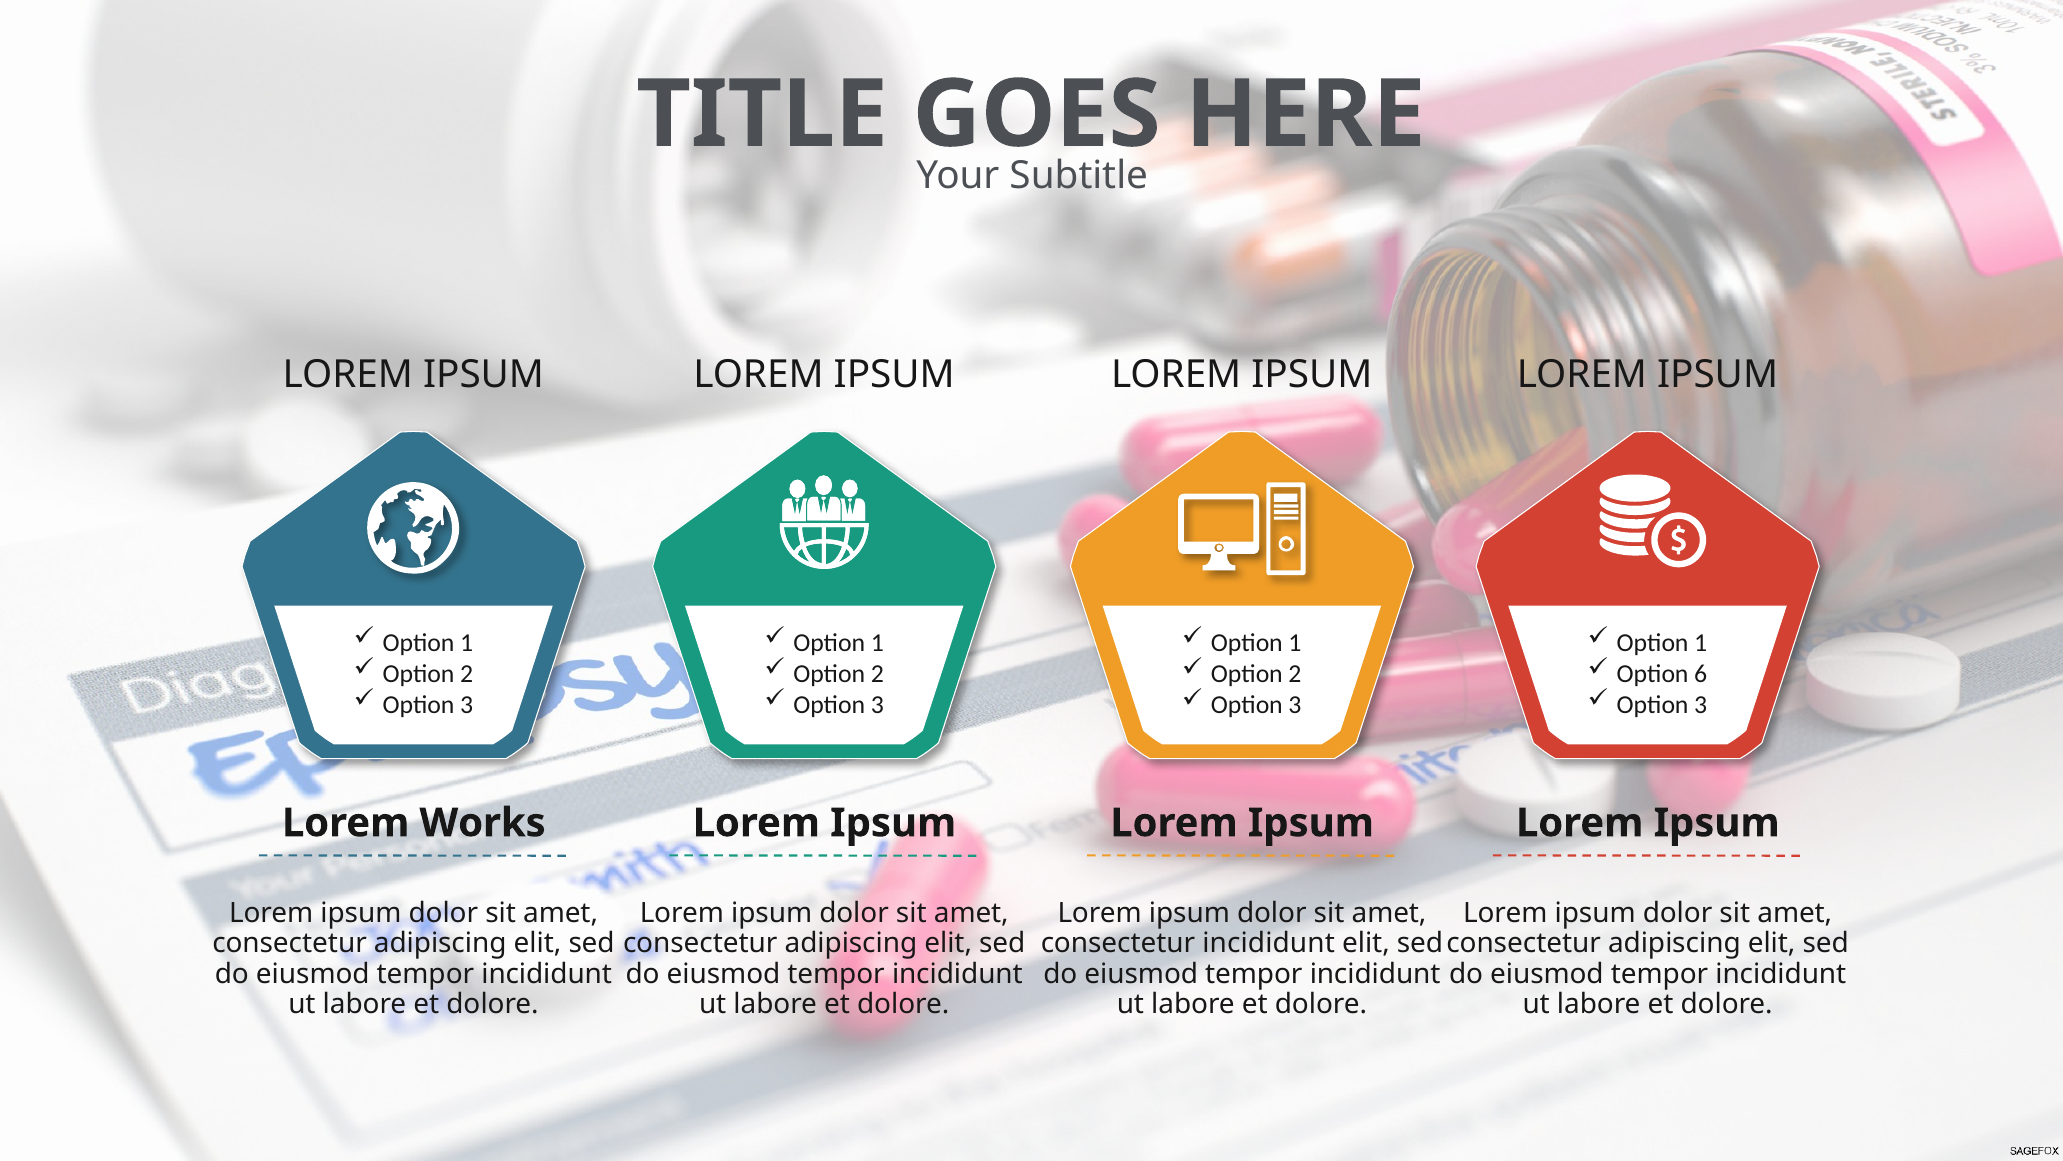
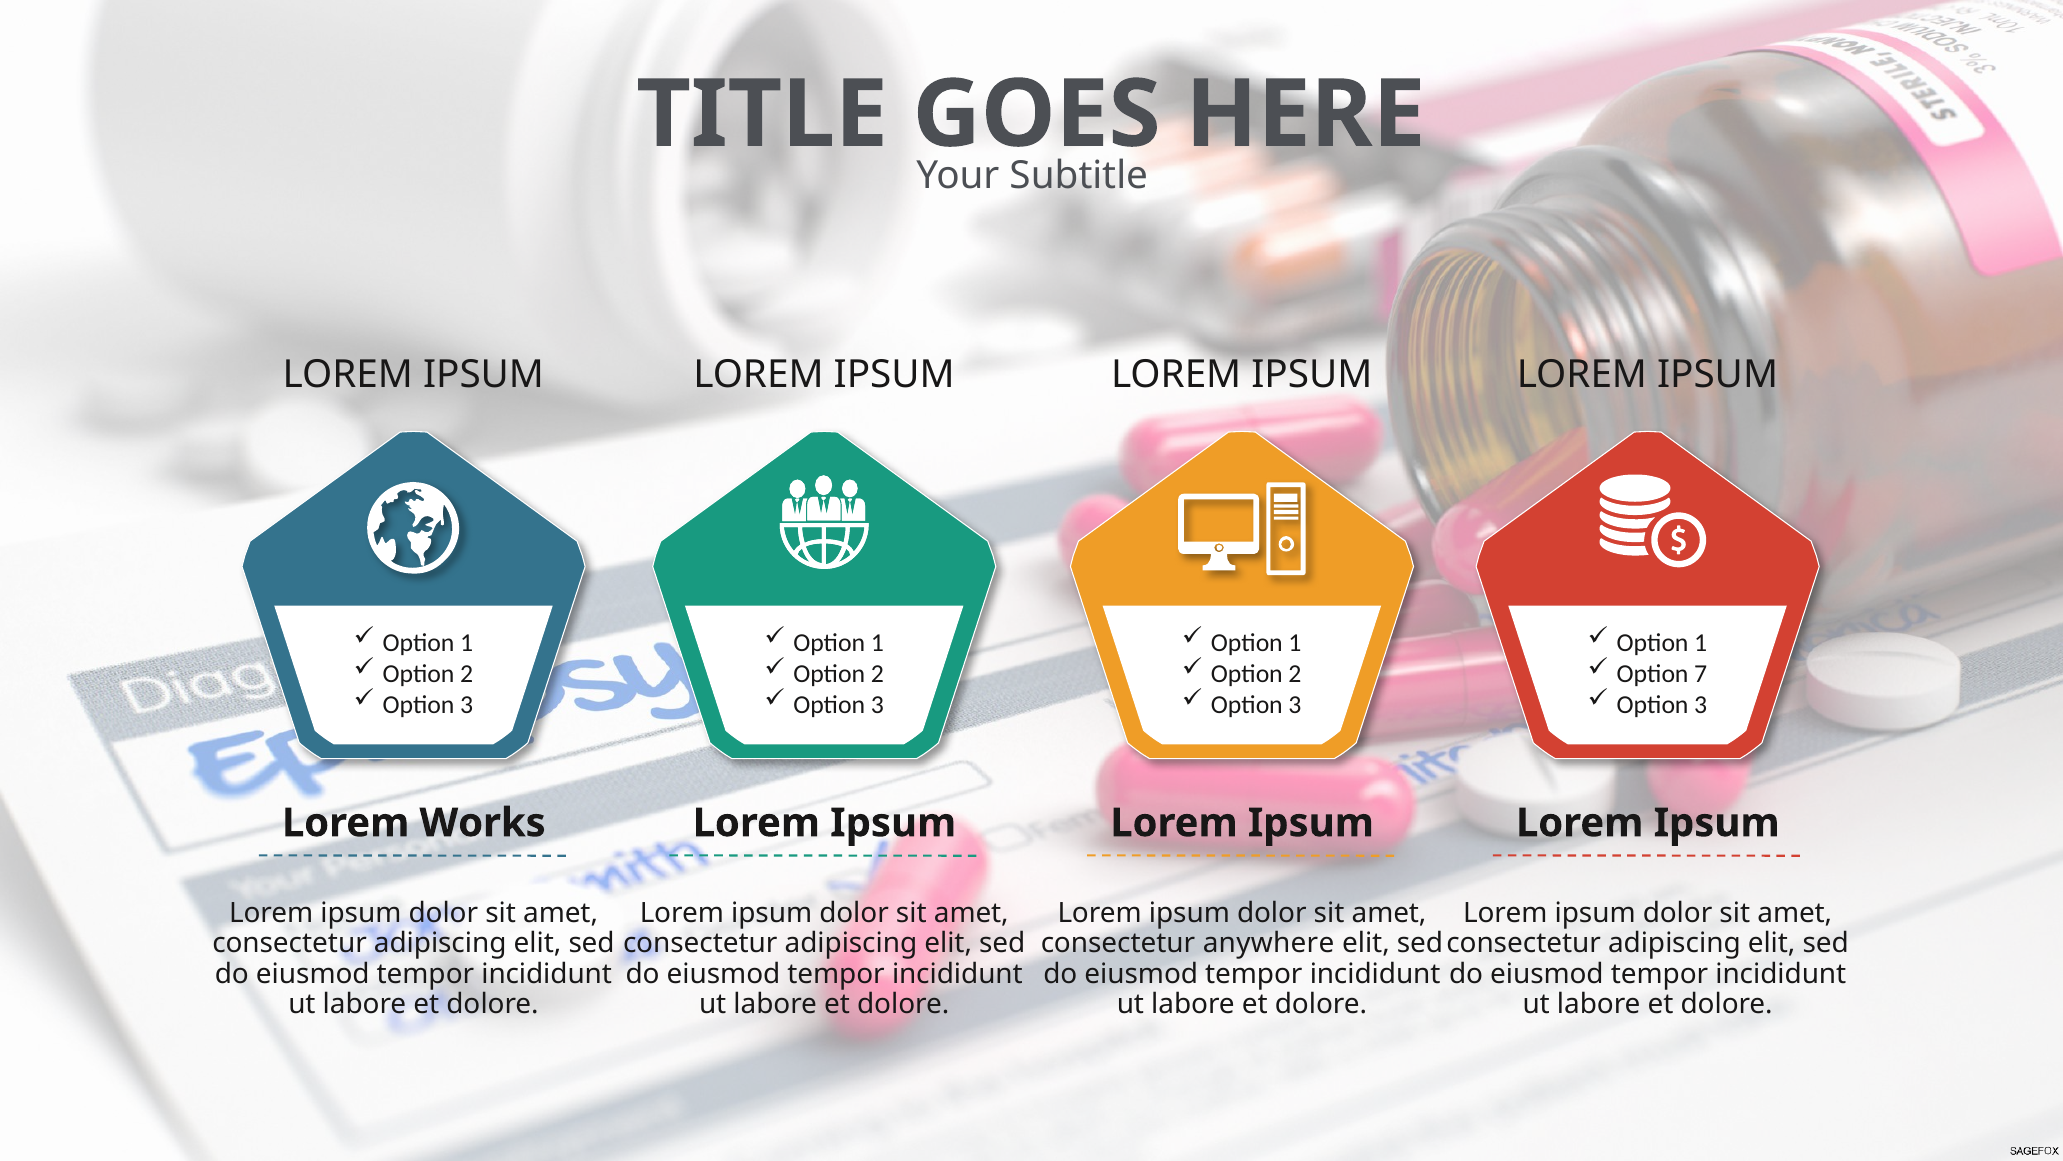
6: 6 -> 7
consectetur incididunt: incididunt -> anywhere
